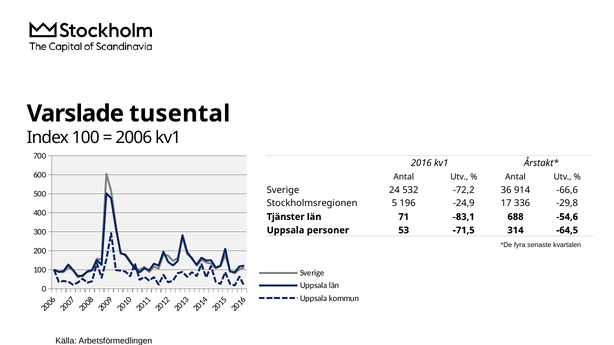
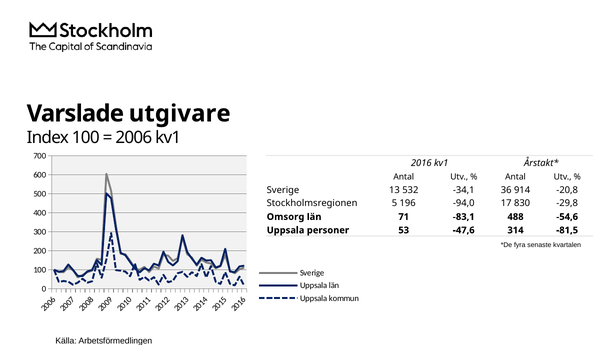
tusental: tusental -> utgivare
24: 24 -> 13
-72,2: -72,2 -> -34,1
-66,6: -66,6 -> -20,8
-24,9: -24,9 -> -94,0
336: 336 -> 830
Tjänster: Tjänster -> Omsorg
688: 688 -> 488
-71,5: -71,5 -> -47,6
-64,5: -64,5 -> -81,5
